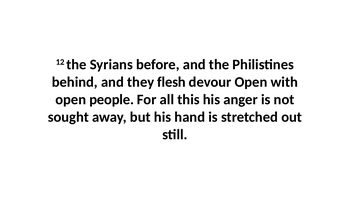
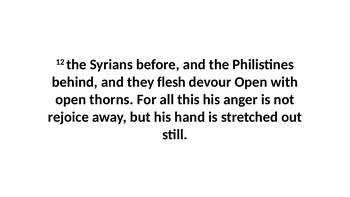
people: people -> thorns
sought: sought -> rejoice
